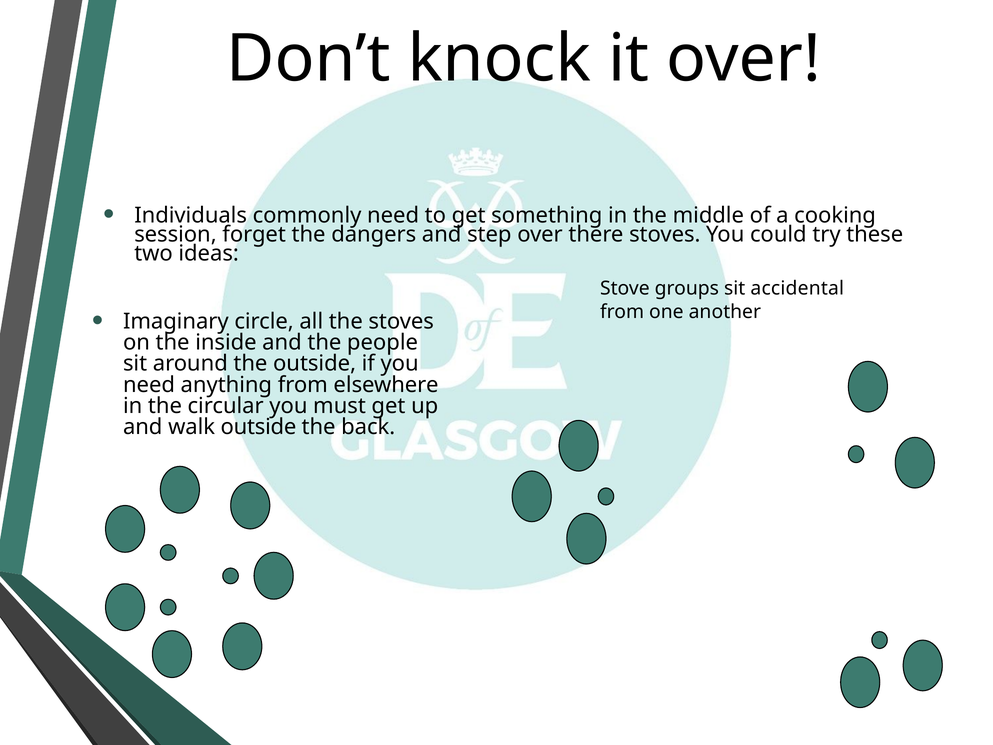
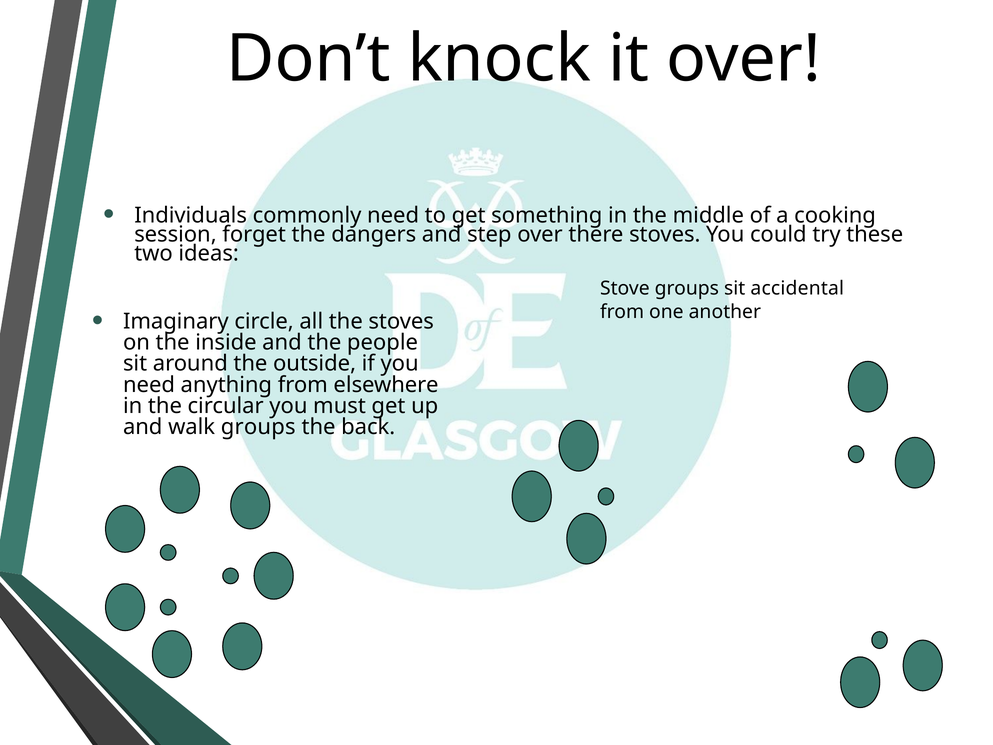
walk outside: outside -> groups
